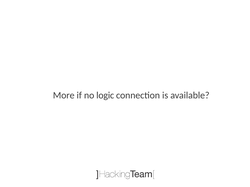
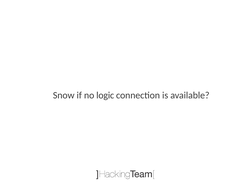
More: More -> Snow
